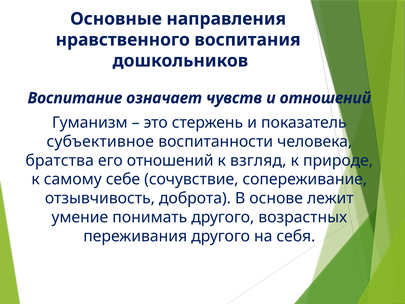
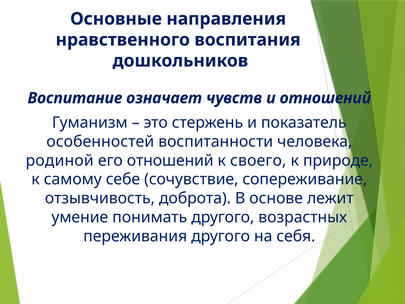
субъективное: субъективное -> особенностей
братства: братства -> родиной
взгляд: взгляд -> своего
